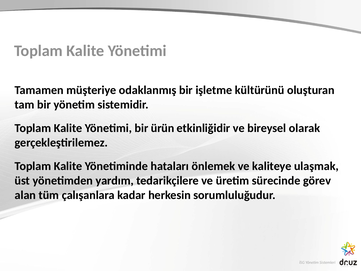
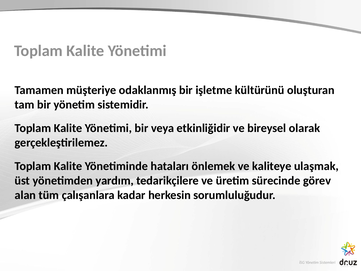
ürün: ürün -> veya
